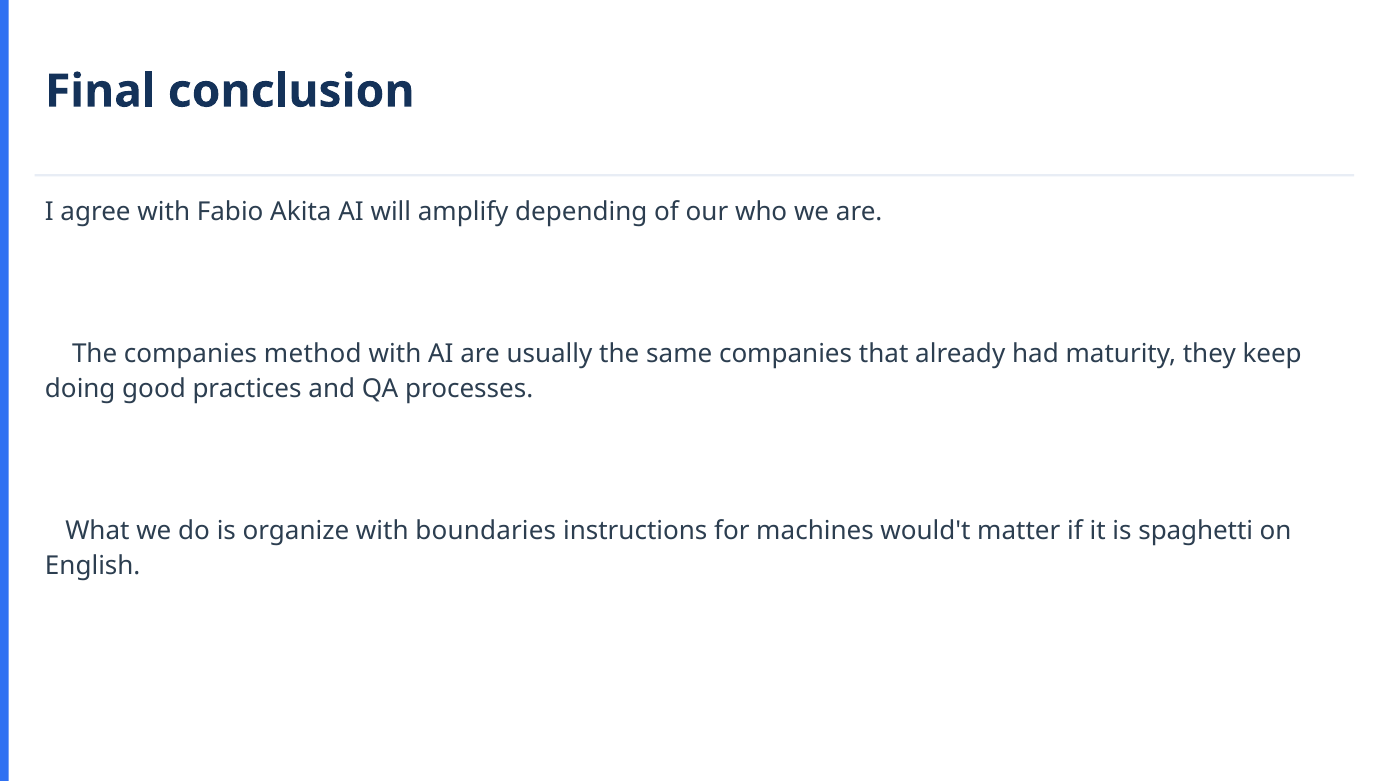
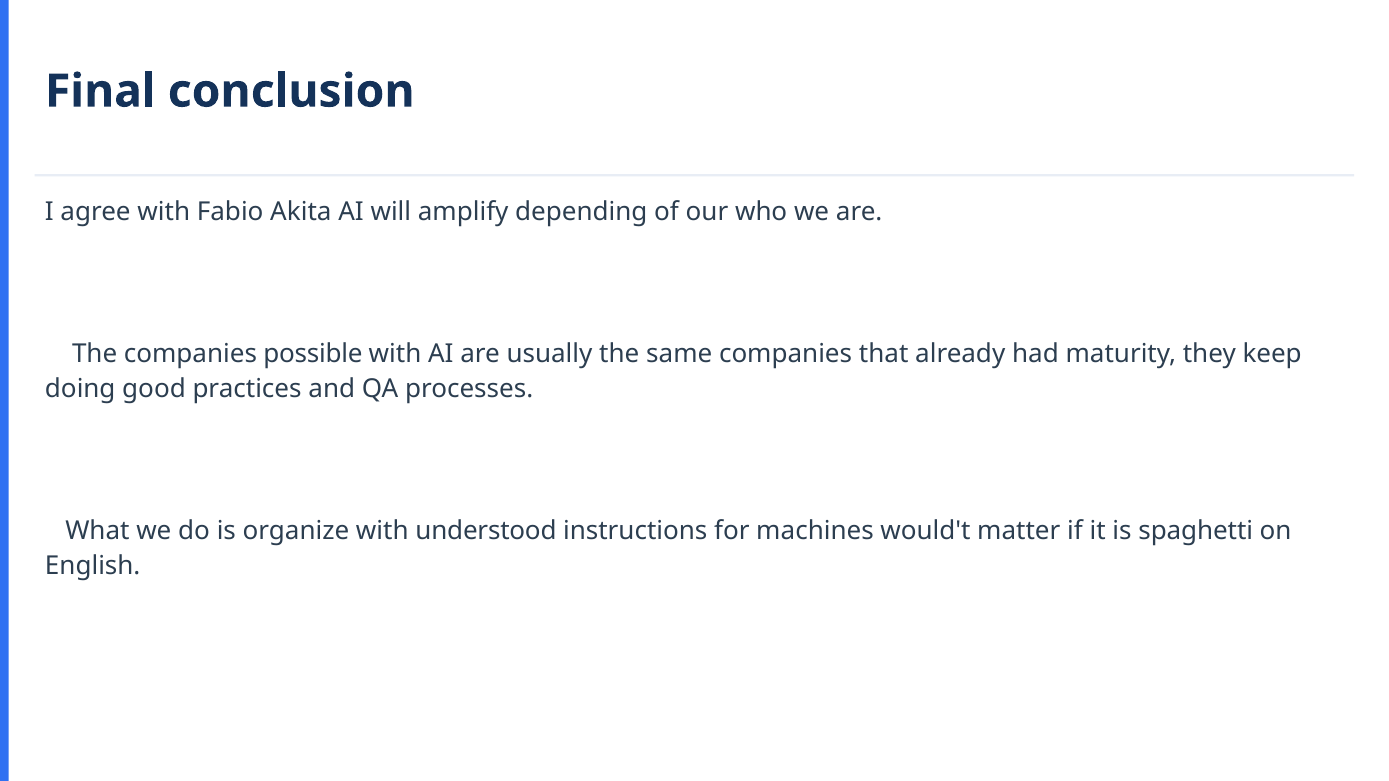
method: method -> possible
boundaries: boundaries -> understood
